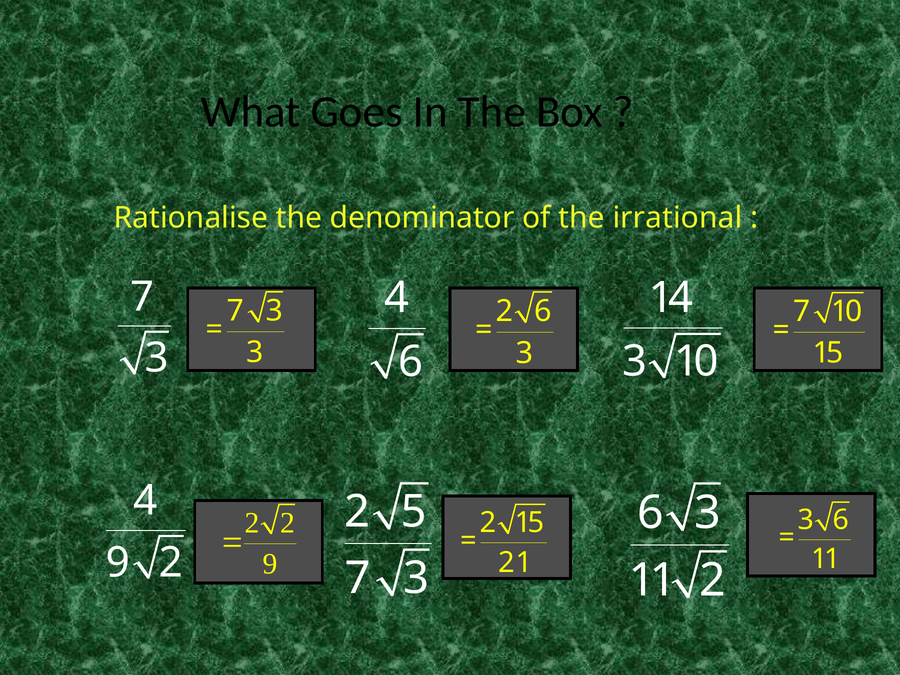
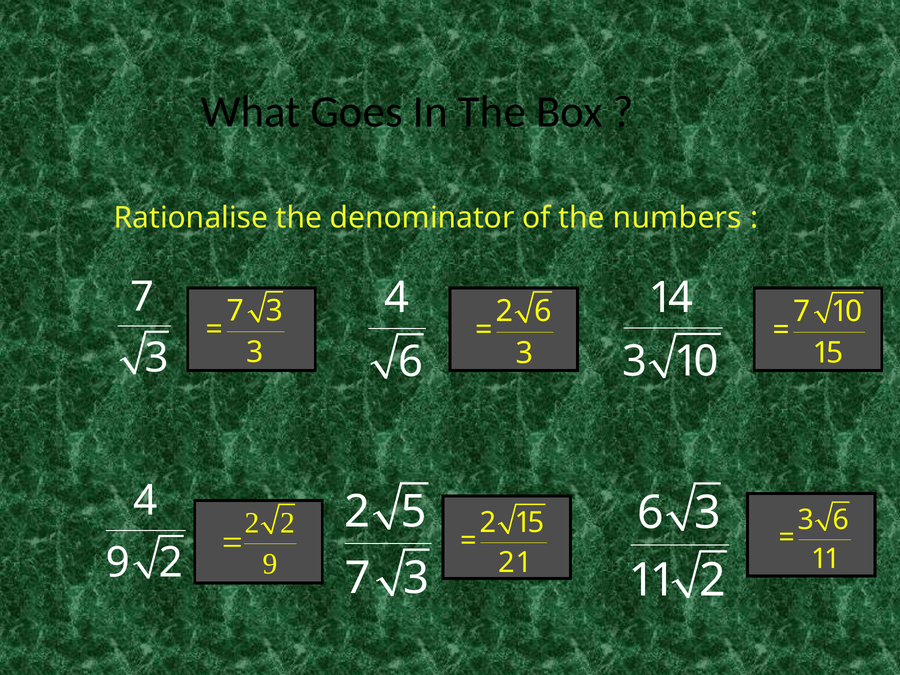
irrational: irrational -> numbers
